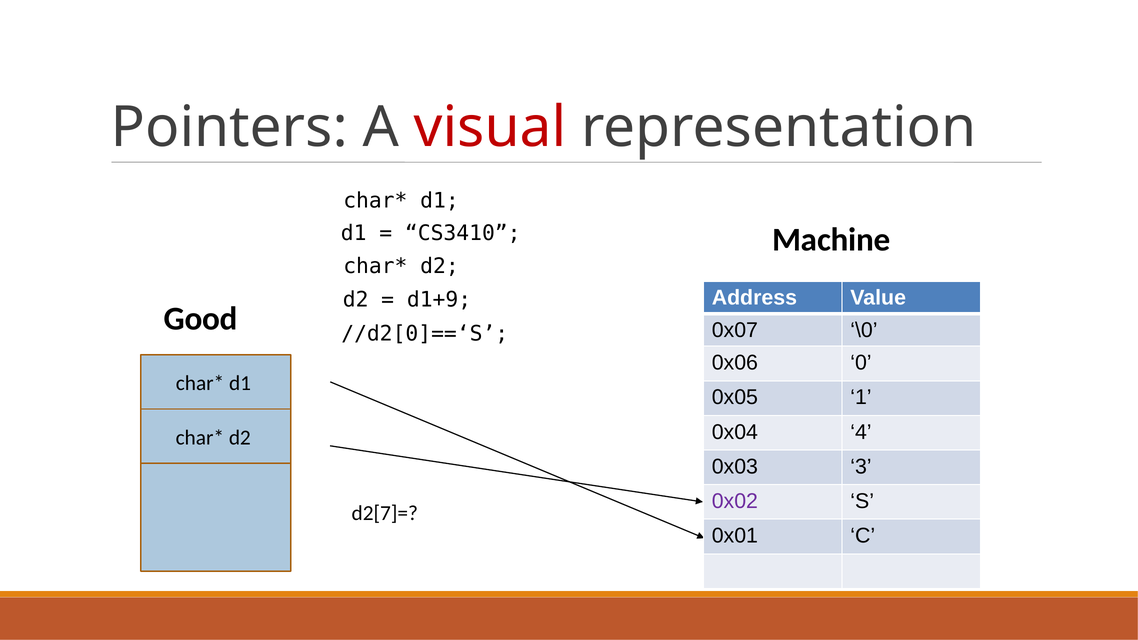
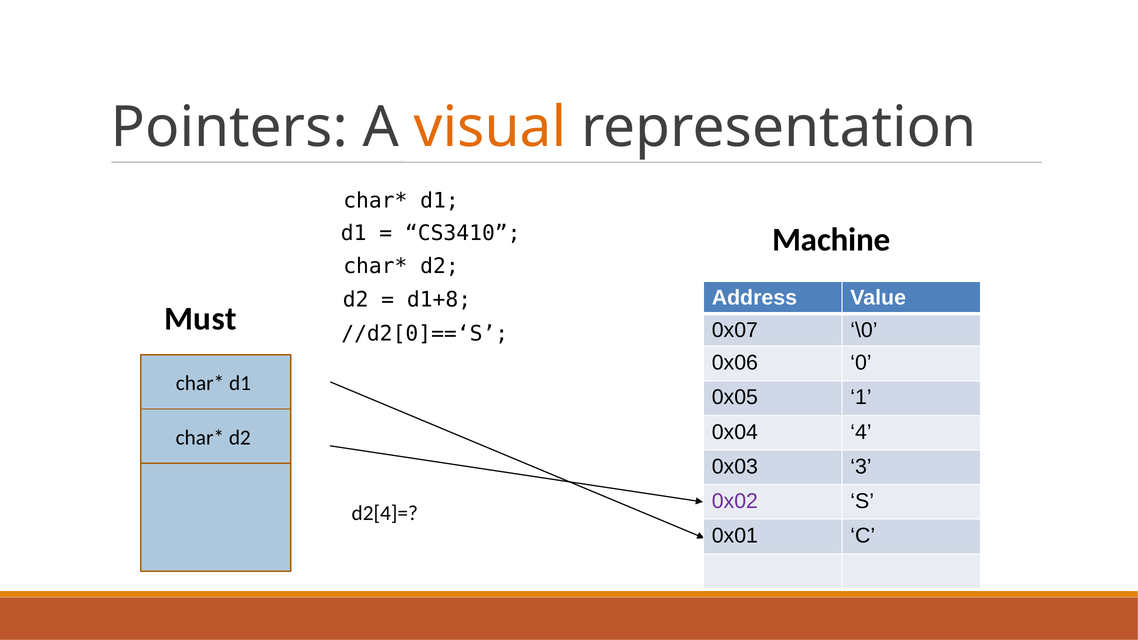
visual colour: red -> orange
d1+9: d1+9 -> d1+8
Good: Good -> Must
d2[7]=: d2[7]= -> d2[4]=
